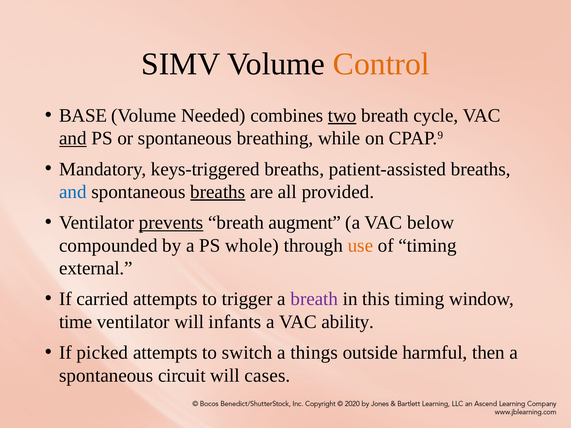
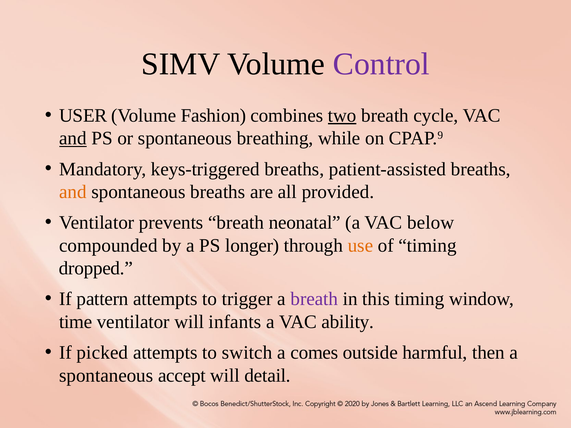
Control colour: orange -> purple
BASE: BASE -> USER
Needed: Needed -> Fashion
and at (73, 192) colour: blue -> orange
breaths at (218, 192) underline: present -> none
prevents underline: present -> none
augment: augment -> neonatal
whole: whole -> longer
external: external -> dropped
carried: carried -> pattern
things: things -> comes
circuit: circuit -> accept
cases: cases -> detail
